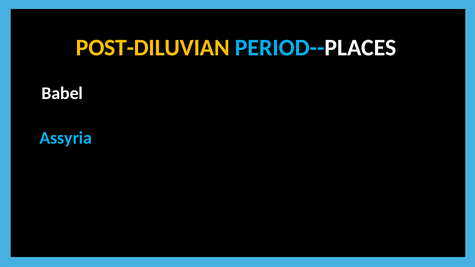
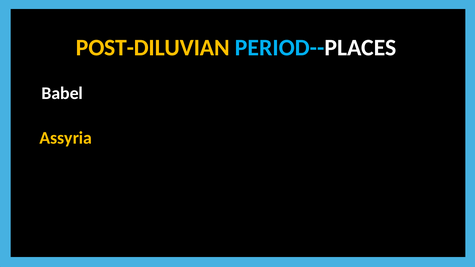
Assyria colour: light blue -> yellow
